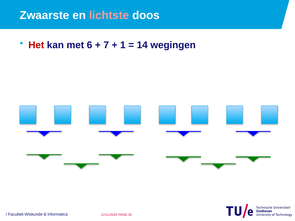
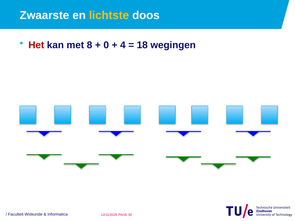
lichtste colour: pink -> yellow
6: 6 -> 8
7: 7 -> 0
1: 1 -> 4
14: 14 -> 18
